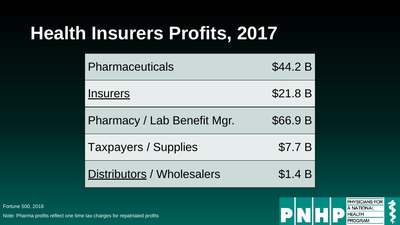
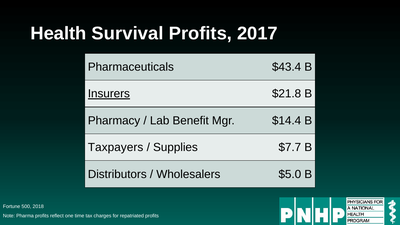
Health Insurers: Insurers -> Survival
$44.2: $44.2 -> $43.4
$66.9: $66.9 -> $14.4
Distributors underline: present -> none
$1.4: $1.4 -> $5.0
